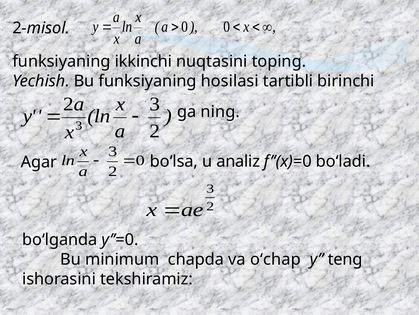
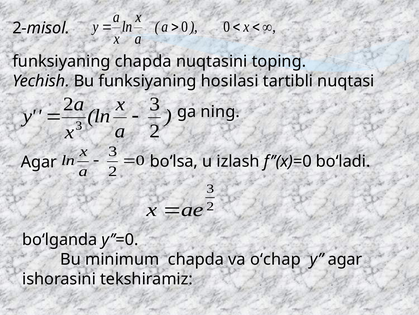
funksiyaning ikkinchi: ikkinchi -> chapda
birinchi: birinchi -> nuqtasi
analiz: analiz -> izlash
y teng: teng -> agar
